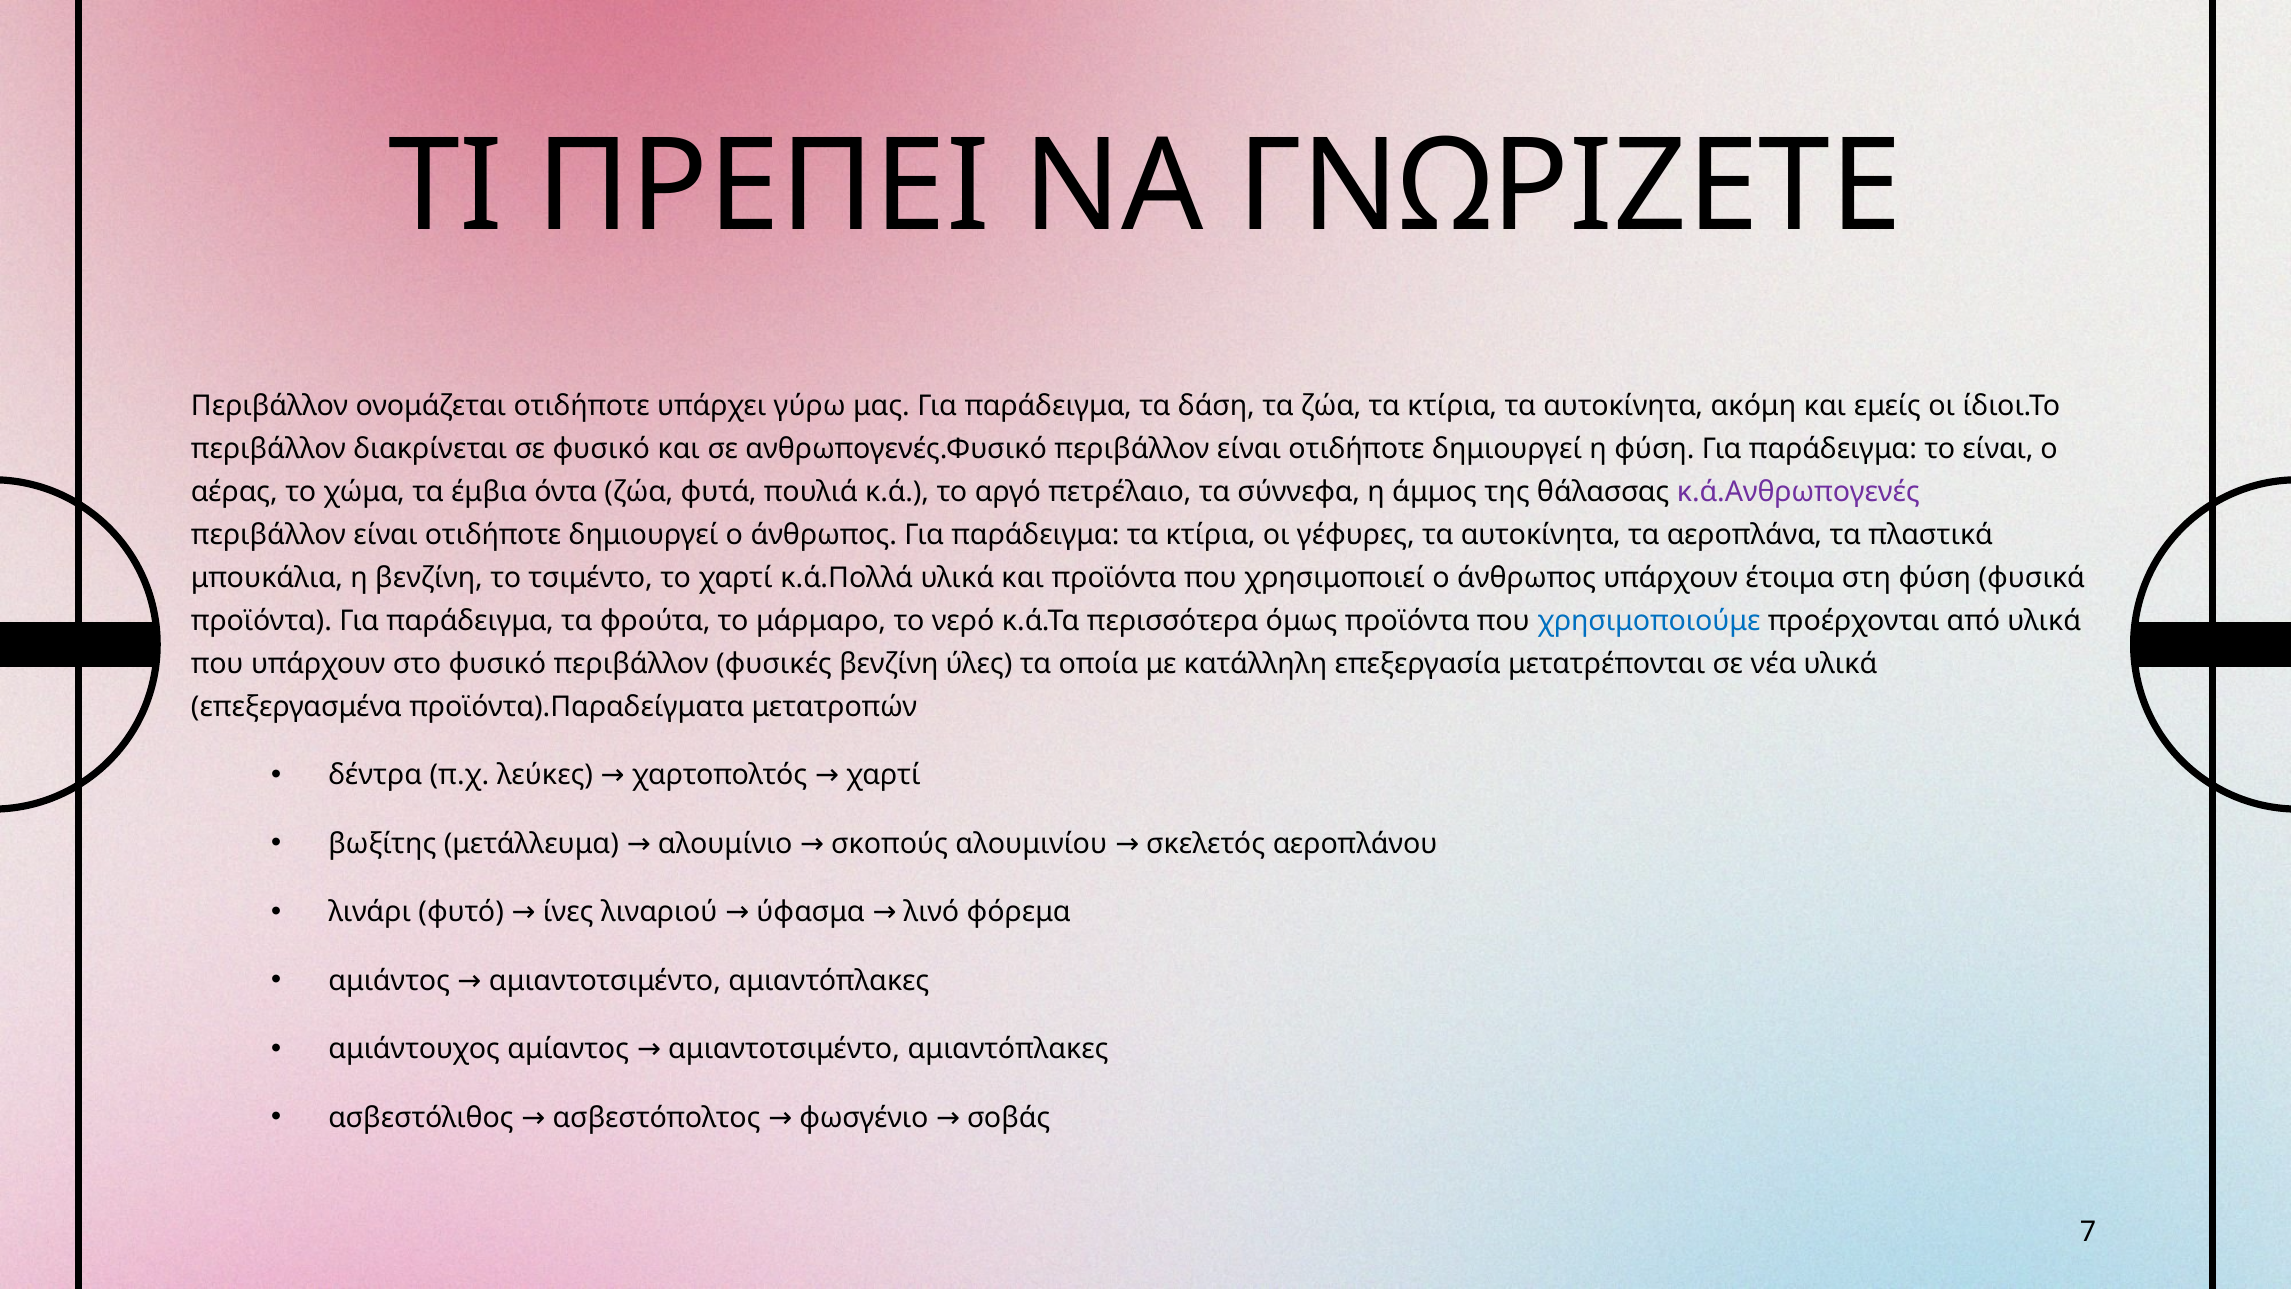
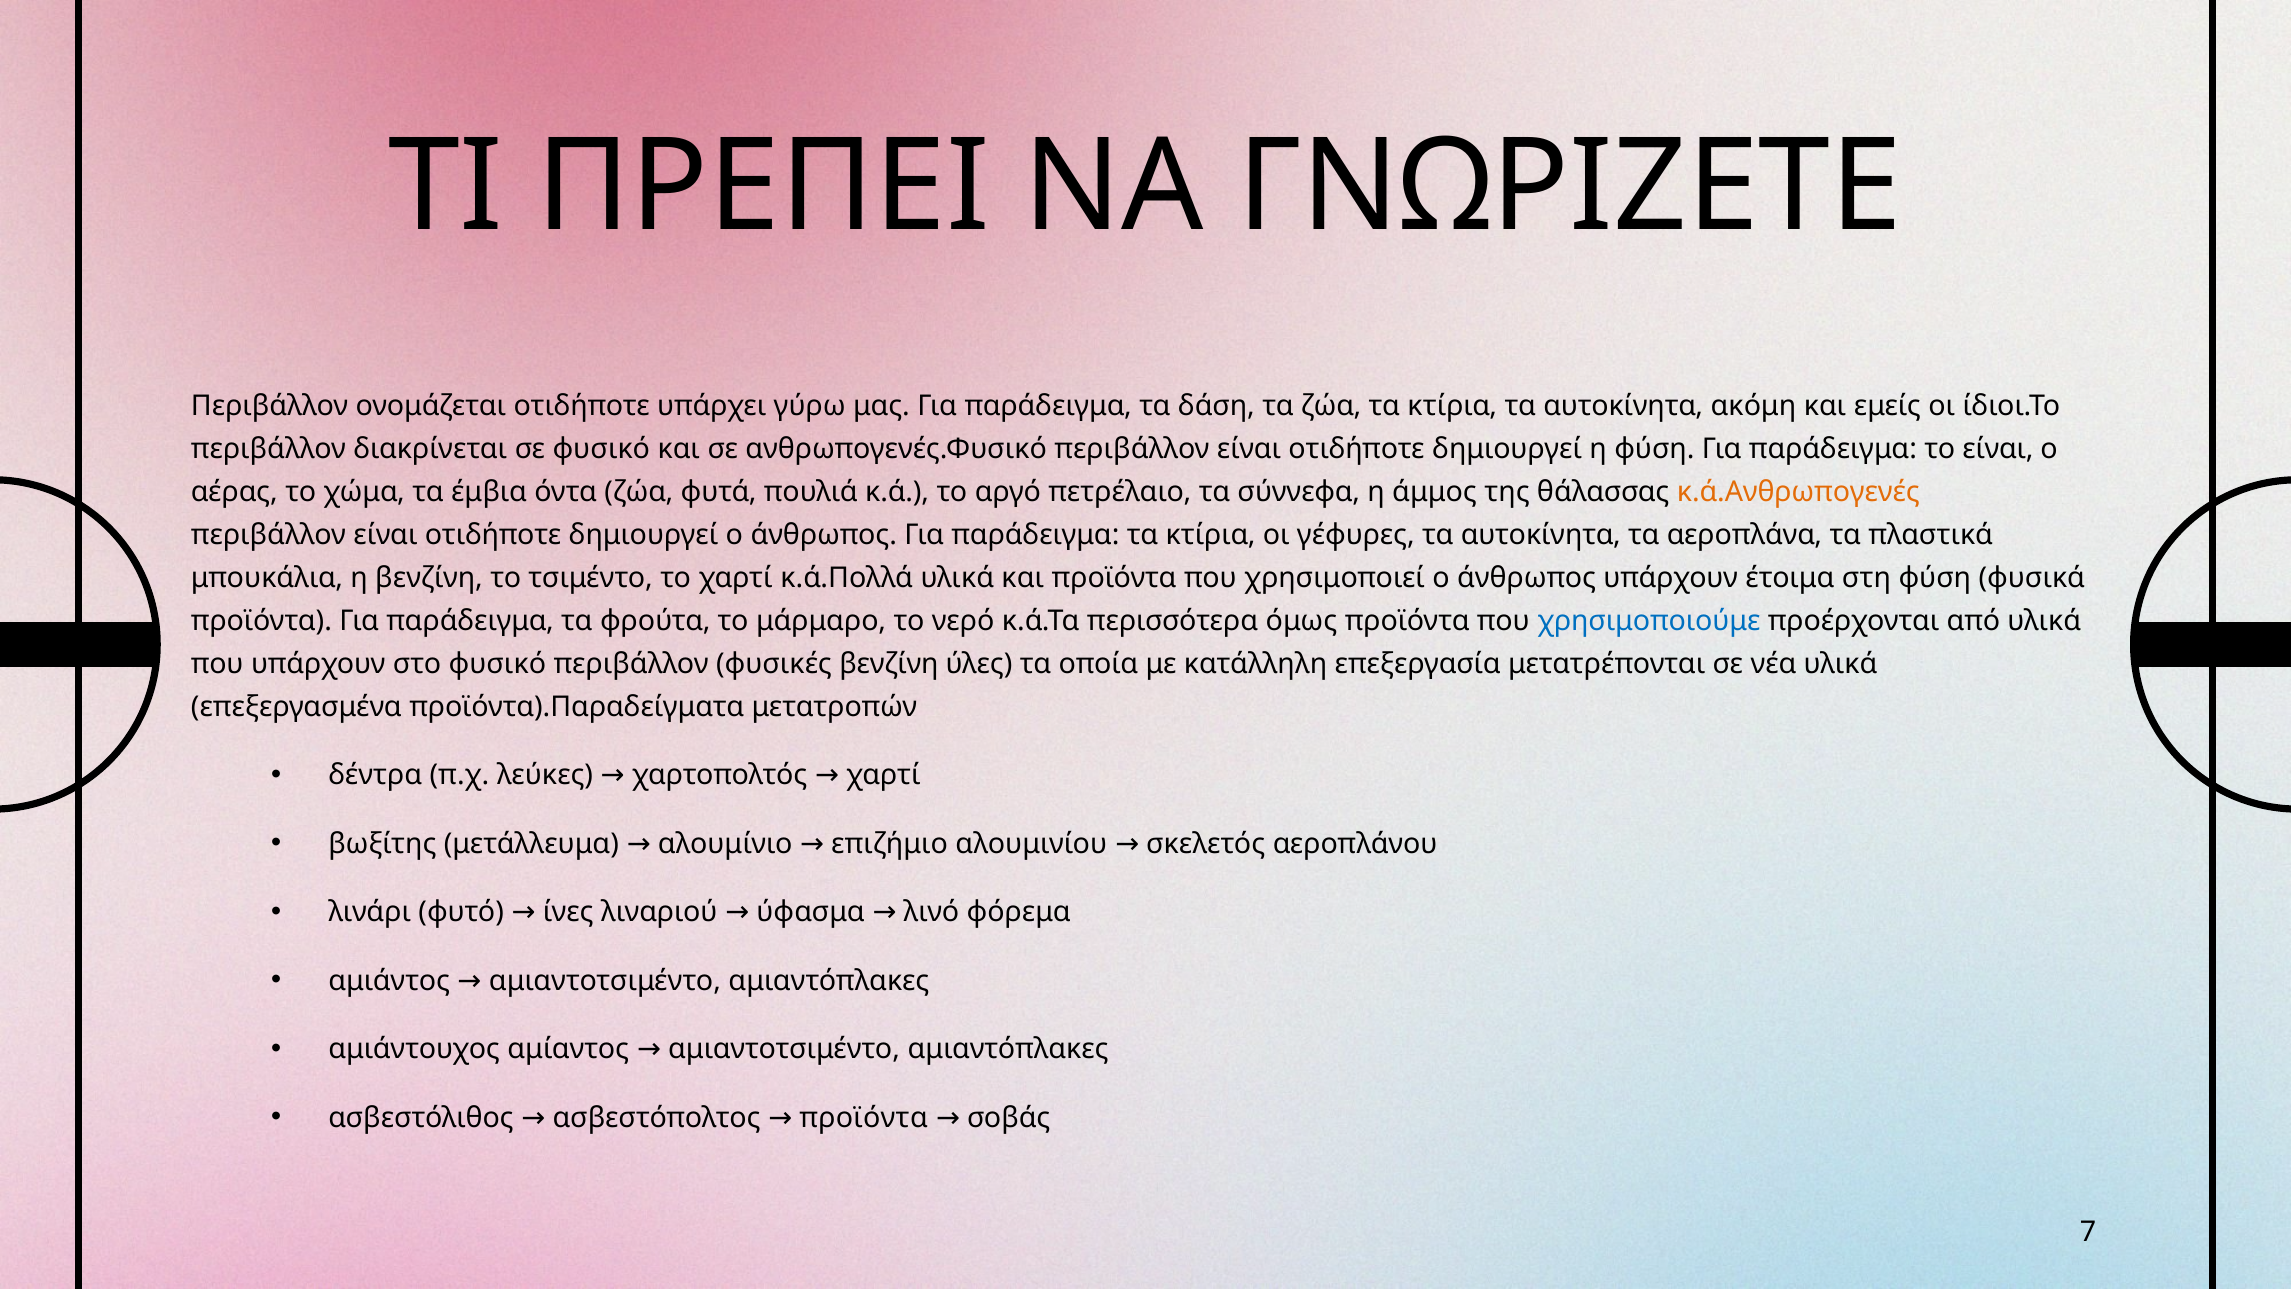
κ.ά.Ανθρωπογενές colour: purple -> orange
σκοπούς: σκοπούς -> επιζήμιο
ασβεστόπολτος φωσγένιο: φωσγένιο -> προϊόντα
